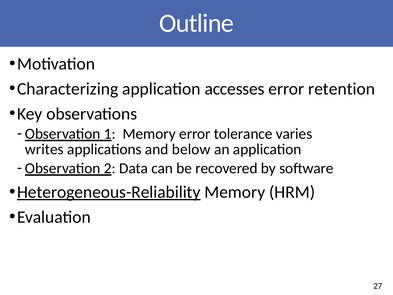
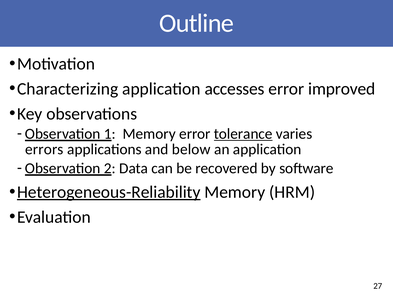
retention: retention -> improved
tolerance underline: none -> present
writes: writes -> errors
